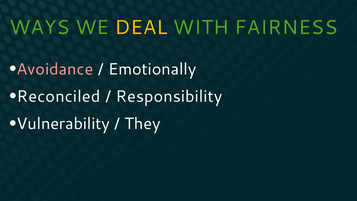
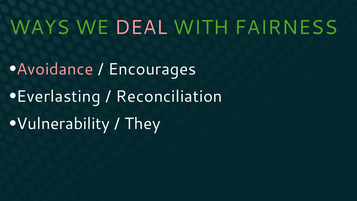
DEAL colour: yellow -> pink
Emotionally: Emotionally -> Encourages
Reconciled: Reconciled -> Everlasting
Responsibility: Responsibility -> Reconciliation
